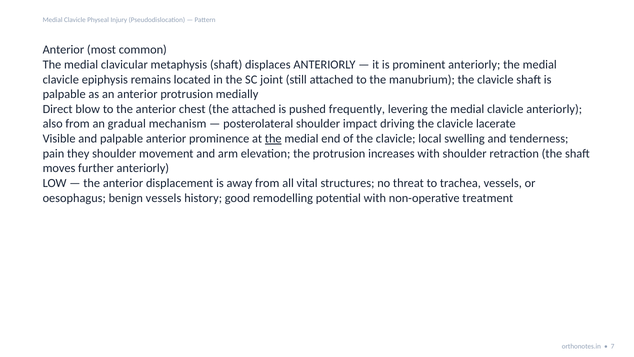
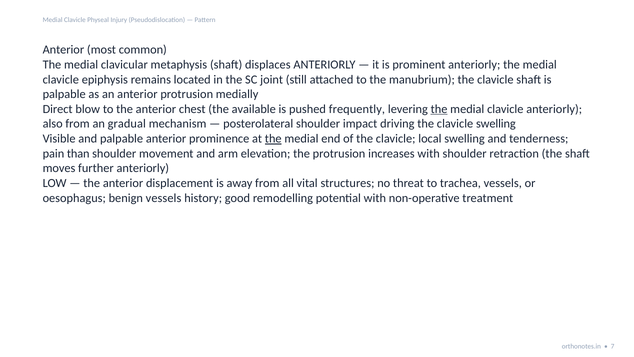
the attached: attached -> available
the at (439, 109) underline: none -> present
clavicle lacerate: lacerate -> swelling
they: they -> than
